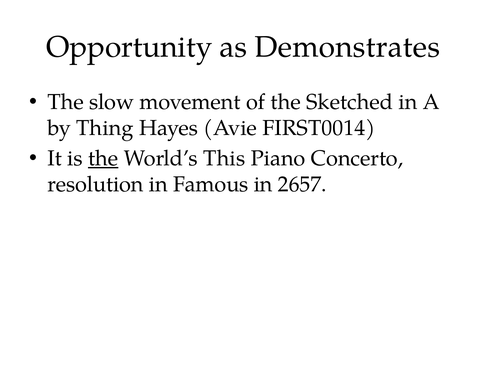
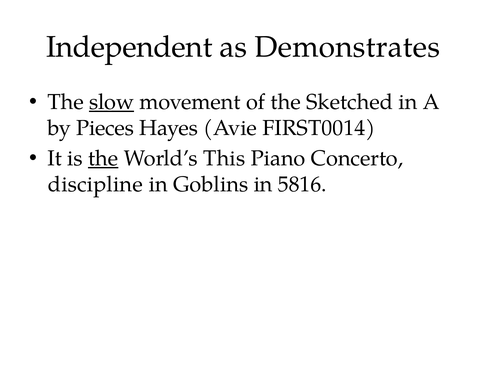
Opportunity: Opportunity -> Independent
slow underline: none -> present
Thing: Thing -> Pieces
resolution: resolution -> discipline
Famous: Famous -> Goblins
2657: 2657 -> 5816
